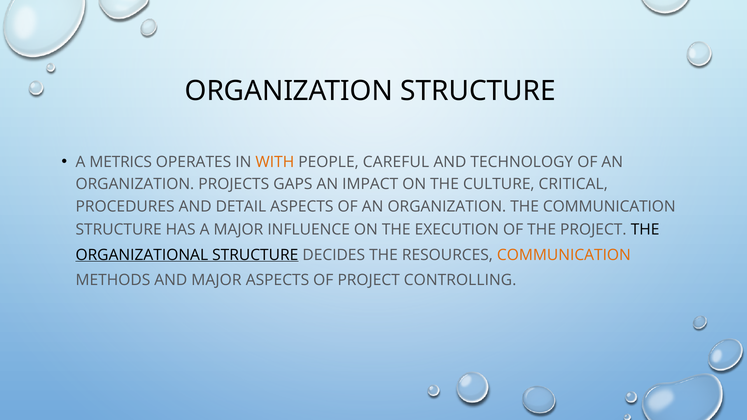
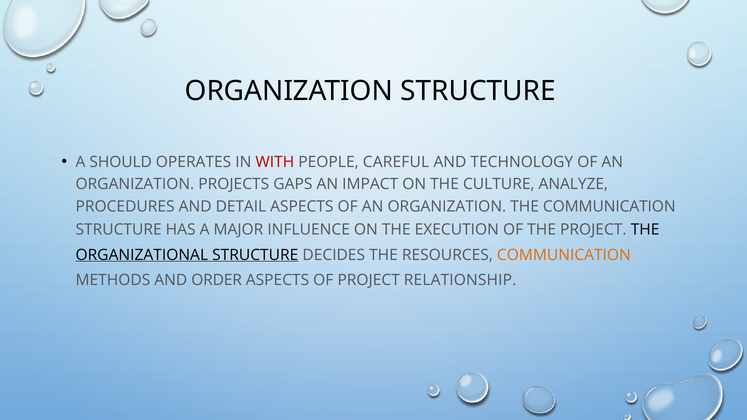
METRICS: METRICS -> SHOULD
WITH colour: orange -> red
CRITICAL: CRITICAL -> ANALYZE
AND MAJOR: MAJOR -> ORDER
CONTROLLING: CONTROLLING -> RELATIONSHIP
